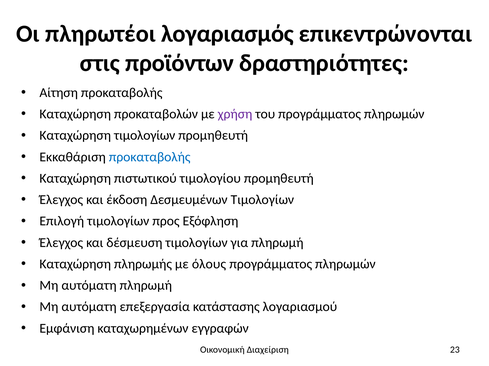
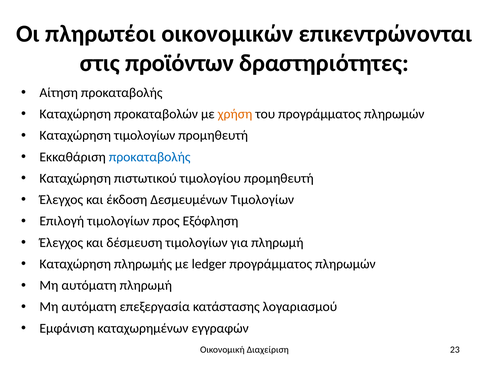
λογαριασμός: λογαριασμός -> οικονομικών
χρήση colour: purple -> orange
όλους: όλους -> ledger
